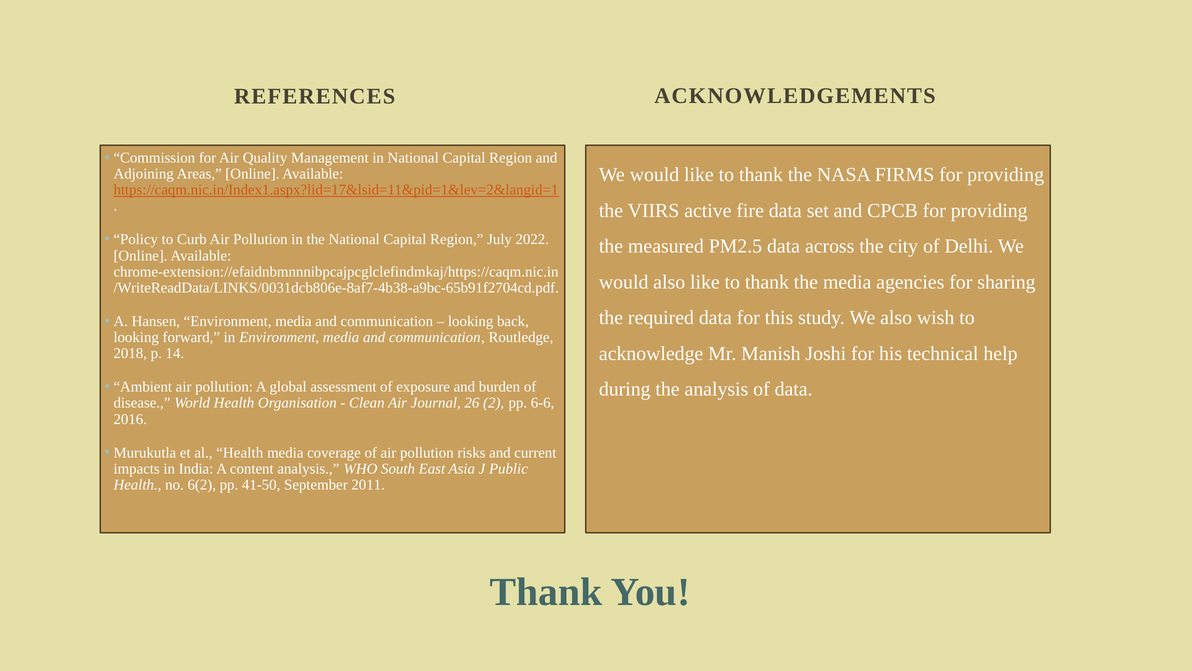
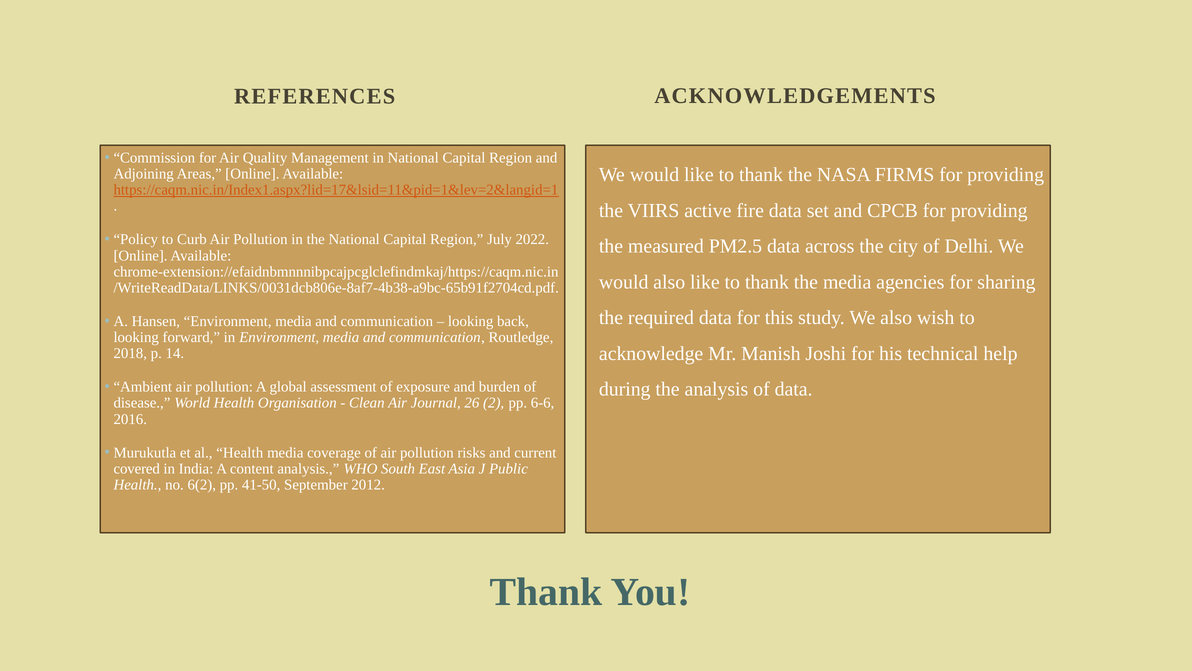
impacts: impacts -> covered
2011: 2011 -> 2012
